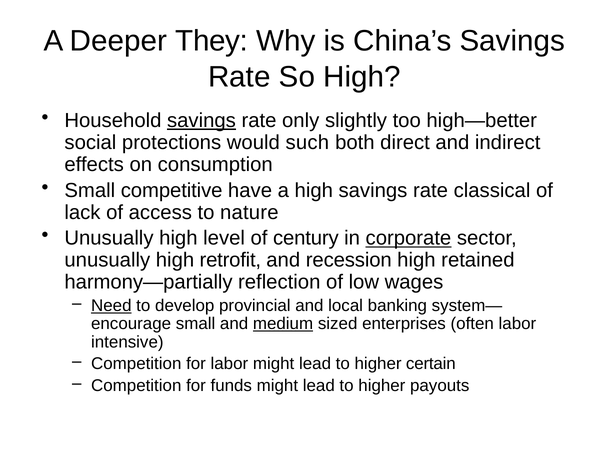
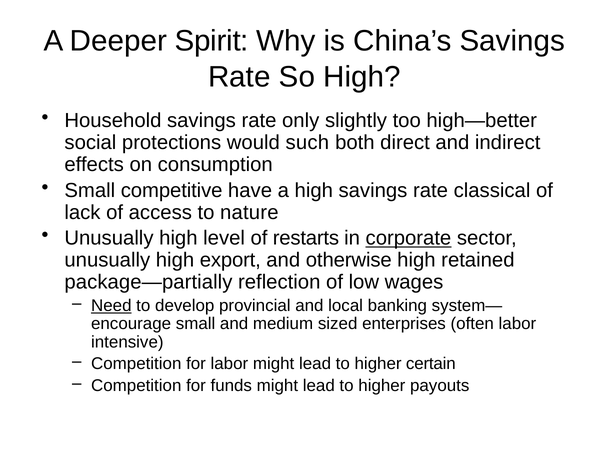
They: They -> Spirit
savings at (201, 120) underline: present -> none
century: century -> restarts
retrofit: retrofit -> export
recession: recession -> otherwise
harmony—partially: harmony—partially -> package—partially
medium underline: present -> none
